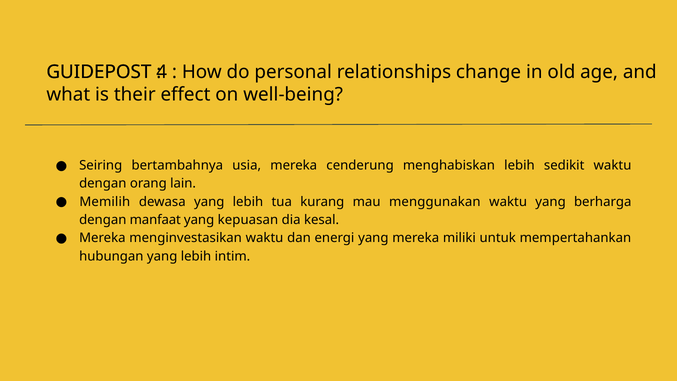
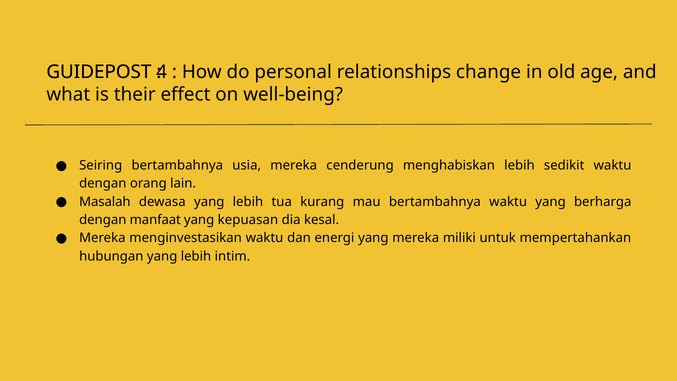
Memilih: Memilih -> Masalah
mau menggunakan: menggunakan -> bertambahnya
